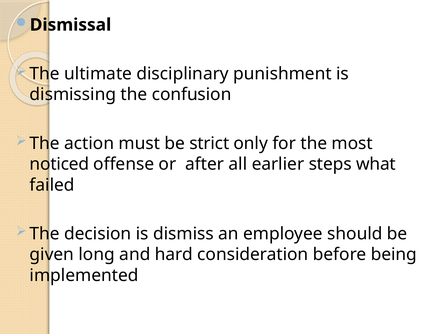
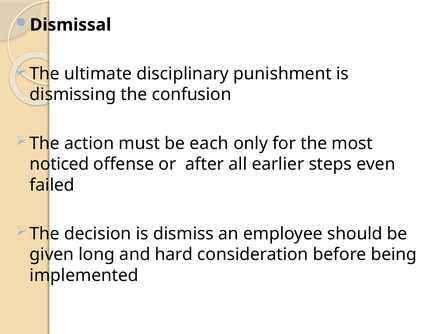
strict: strict -> each
what: what -> even
